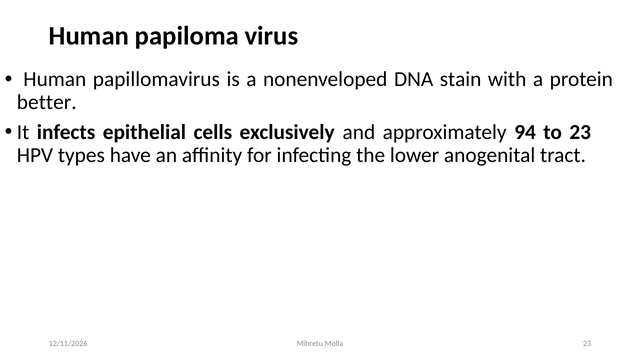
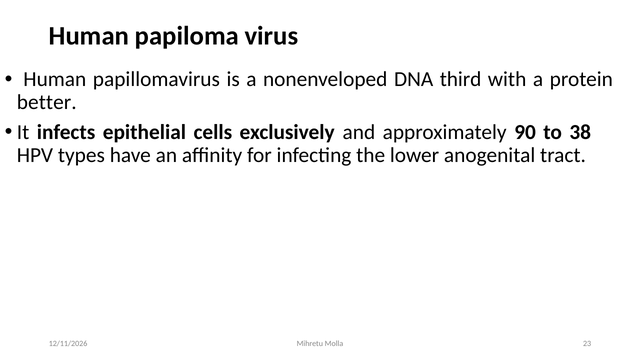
stain: stain -> third
94: 94 -> 90
to 23: 23 -> 38
